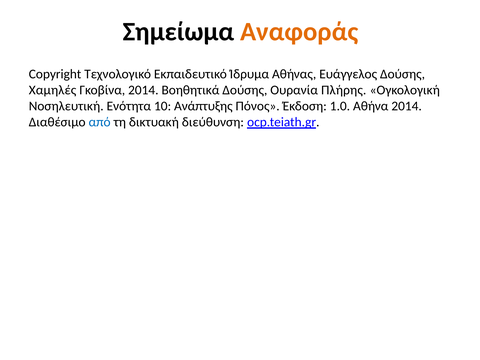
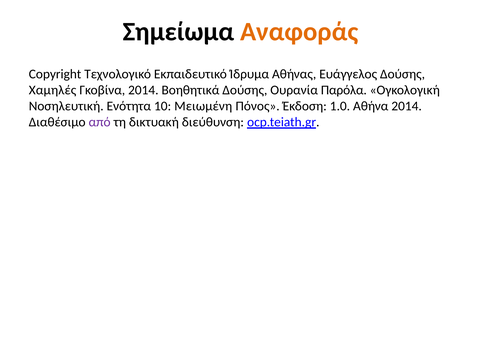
Πλήρης: Πλήρης -> Παρόλα
Ανάπτυξης: Ανάπτυξης -> Μειωμένη
από colour: blue -> purple
